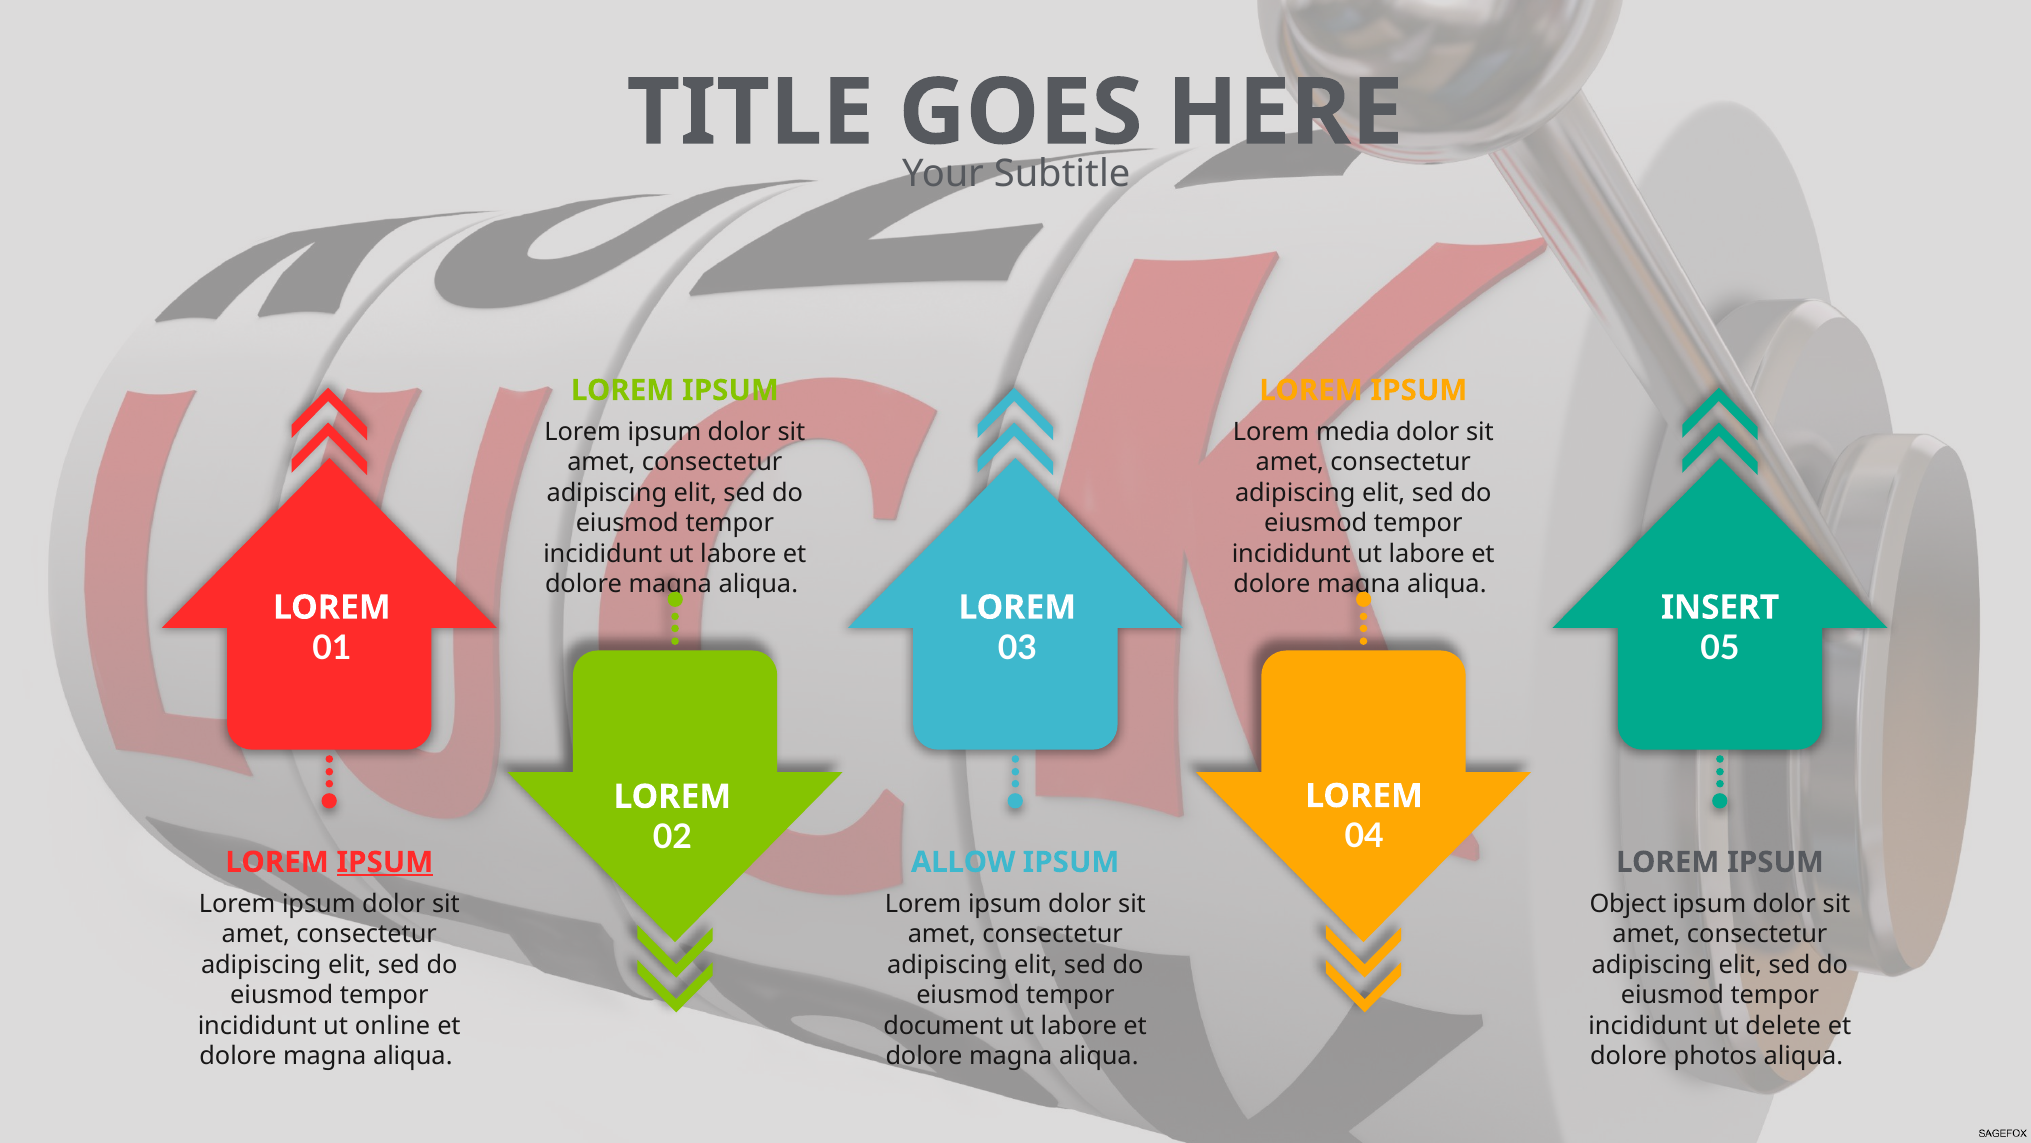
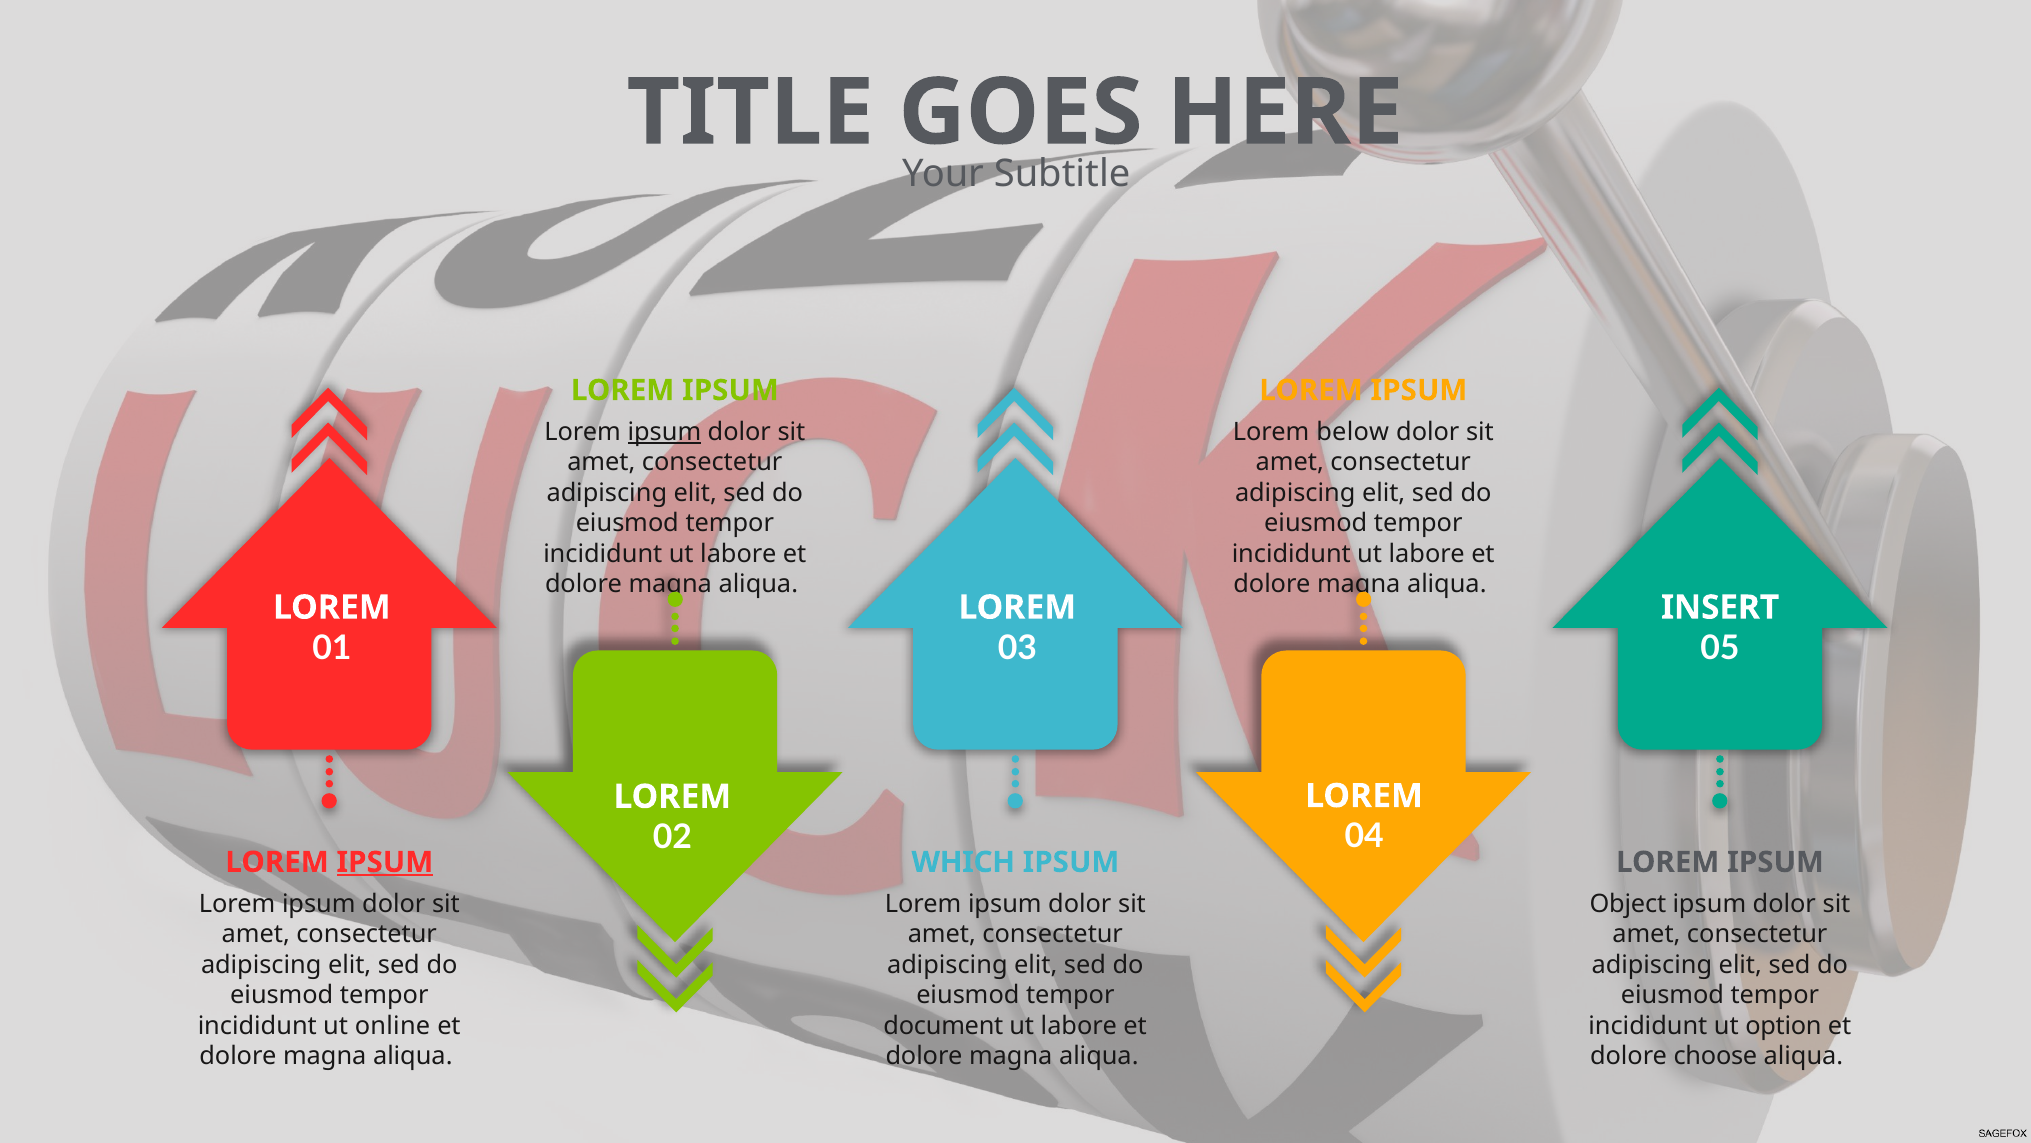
ipsum at (664, 432) underline: none -> present
media: media -> below
ALLOW: ALLOW -> WHICH
delete: delete -> option
photos: photos -> choose
